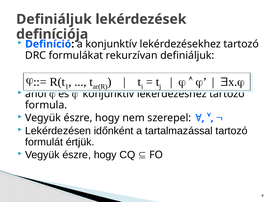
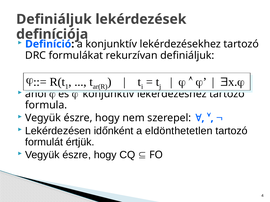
tartalmazással: tartalmazással -> eldönthetetlen
